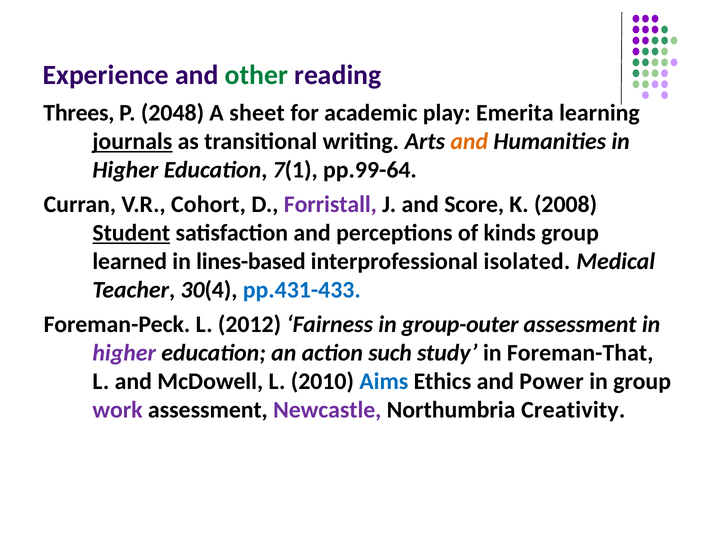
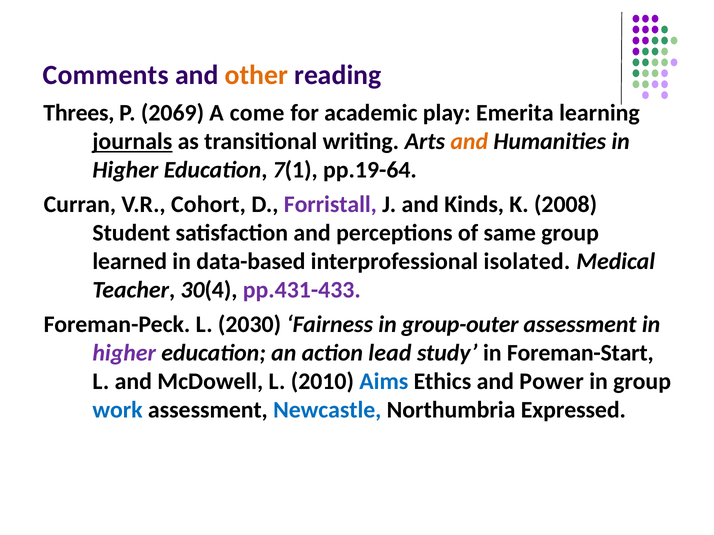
Experience: Experience -> Comments
other colour: green -> orange
2048: 2048 -> 2069
sheet: sheet -> come
pp.99-64: pp.99-64 -> pp.19-64
Score: Score -> Kinds
Student underline: present -> none
kinds: kinds -> same
lines-based: lines-based -> data-based
pp.431-433 colour: blue -> purple
2012: 2012 -> 2030
such: such -> lead
Foreman-That: Foreman-That -> Foreman-Start
work colour: purple -> blue
Newcastle colour: purple -> blue
Creativity: Creativity -> Expressed
